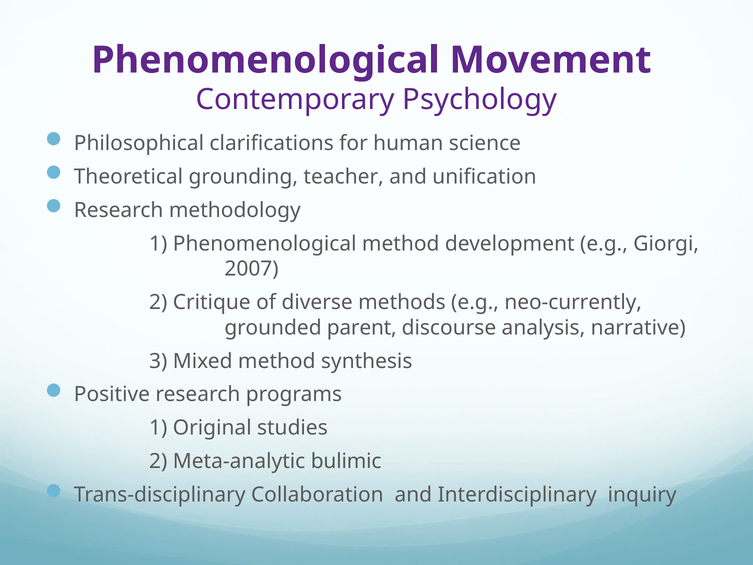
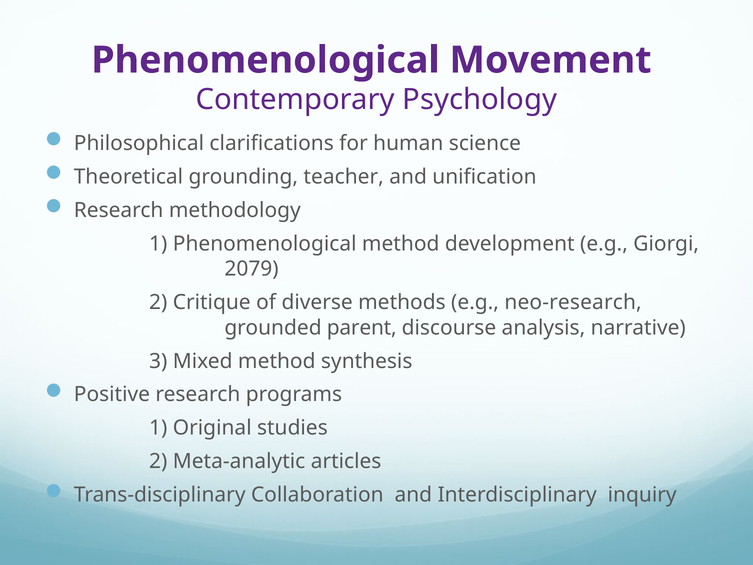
2007: 2007 -> 2079
neo-currently: neo-currently -> neo-research
bulimic: bulimic -> articles
